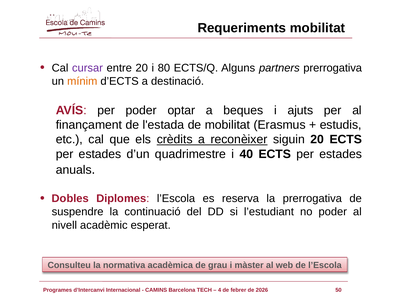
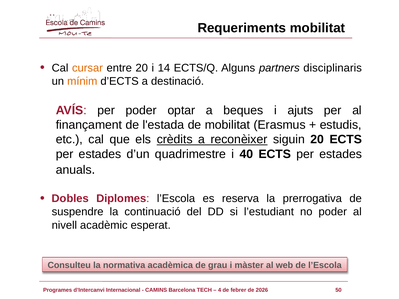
cursar colour: purple -> orange
80: 80 -> 14
partners prerrogativa: prerrogativa -> disciplinaris
